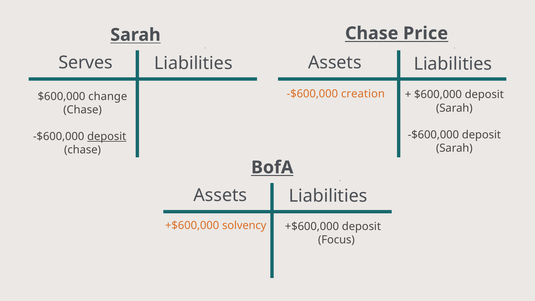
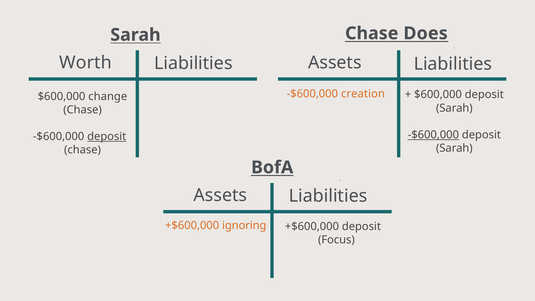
Price: Price -> Does
Serves: Serves -> Worth
-$600,000 at (433, 135) underline: none -> present
solvency: solvency -> ignoring
